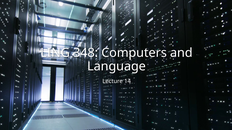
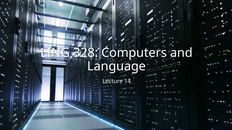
348: 348 -> 328
